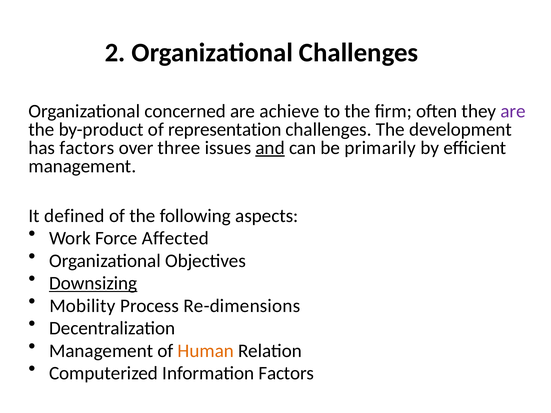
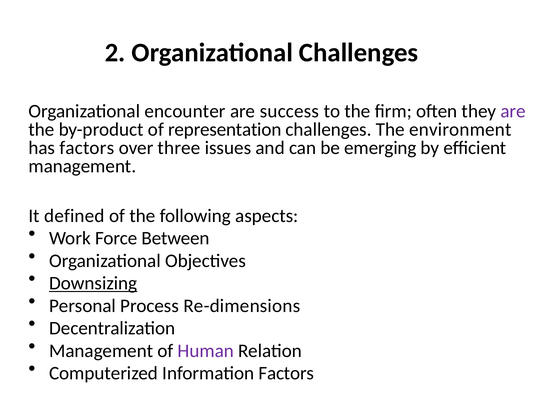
concerned: concerned -> encounter
achieve: achieve -> success
development: development -> environment
and underline: present -> none
primarily: primarily -> emerging
Affected: Affected -> Between
Mobility: Mobility -> Personal
Human colour: orange -> purple
